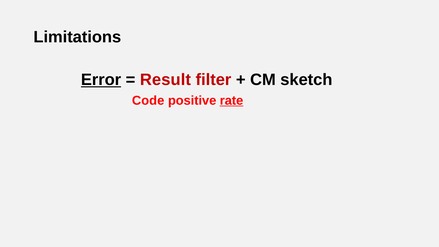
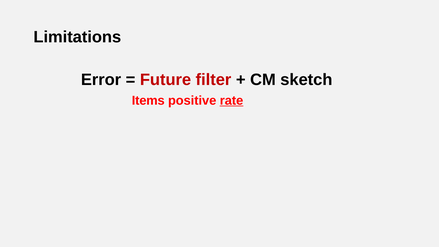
Error underline: present -> none
Result: Result -> Future
Code: Code -> Items
